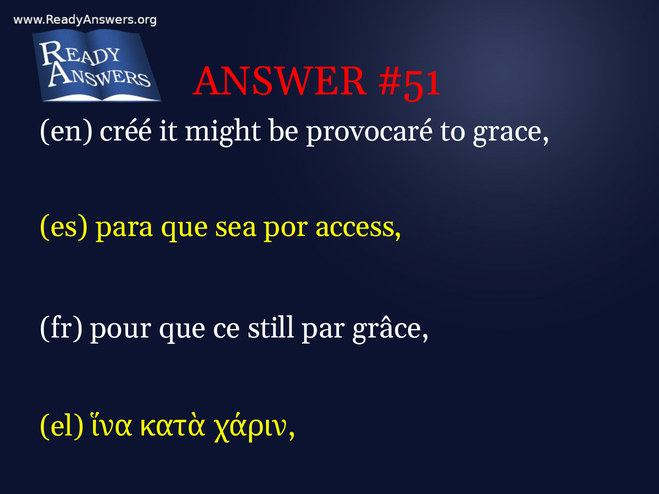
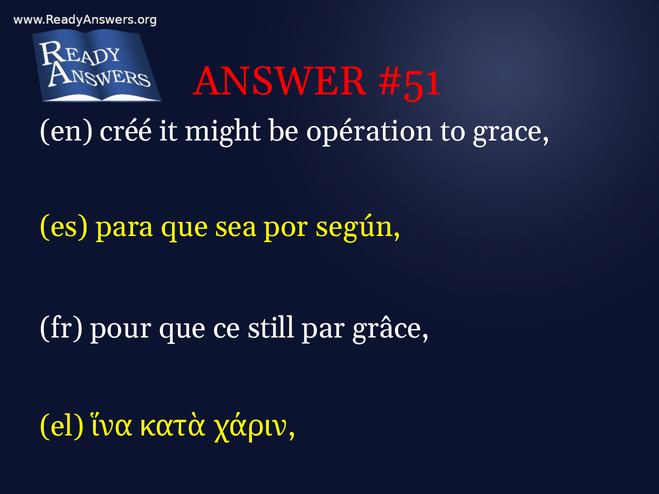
provocaré: provocaré -> opération
access: access -> según
